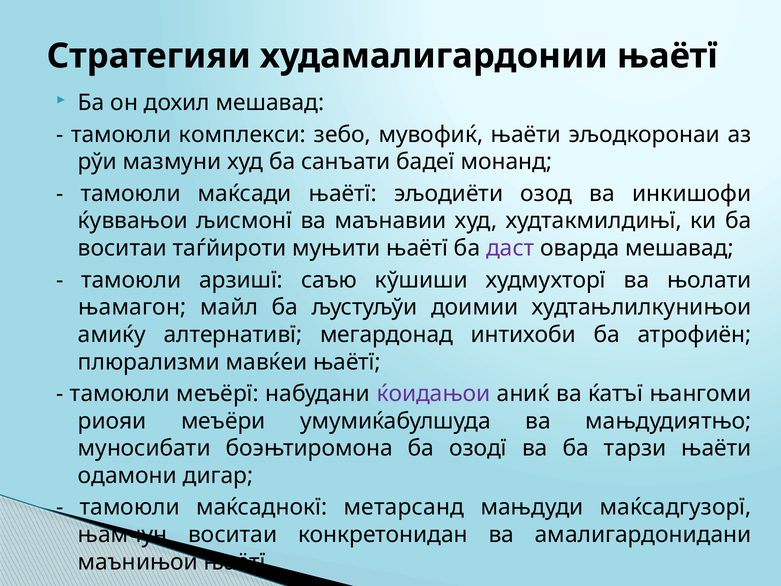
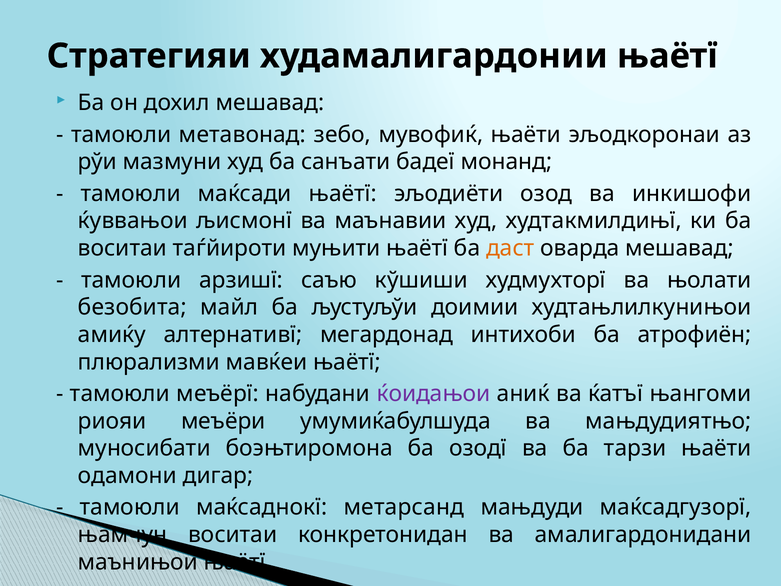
комплекси: комплекси -> метавонад
даст colour: purple -> orange
њамагон: њамагон -> безобита
